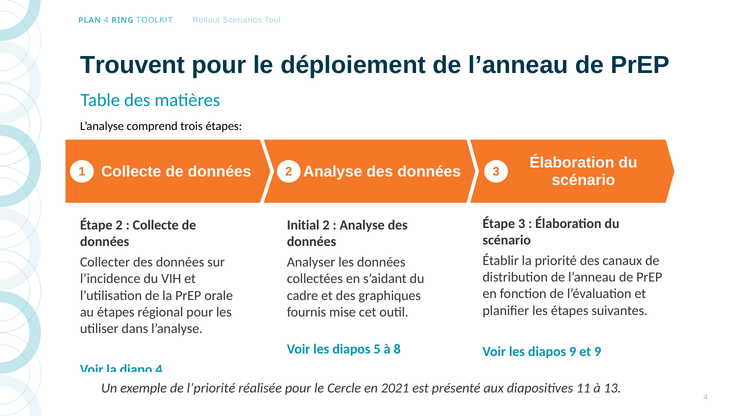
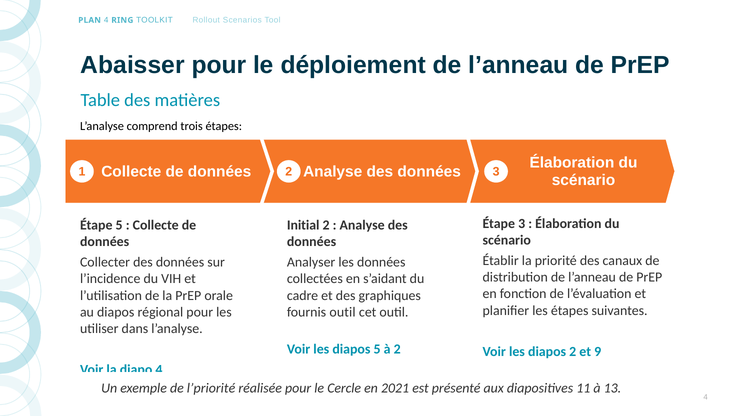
Trouvent: Trouvent -> Abaisser
Étape 2: 2 -> 5
au étapes: étapes -> diapos
fournis mise: mise -> outil
à 8: 8 -> 2
diapos 9: 9 -> 2
